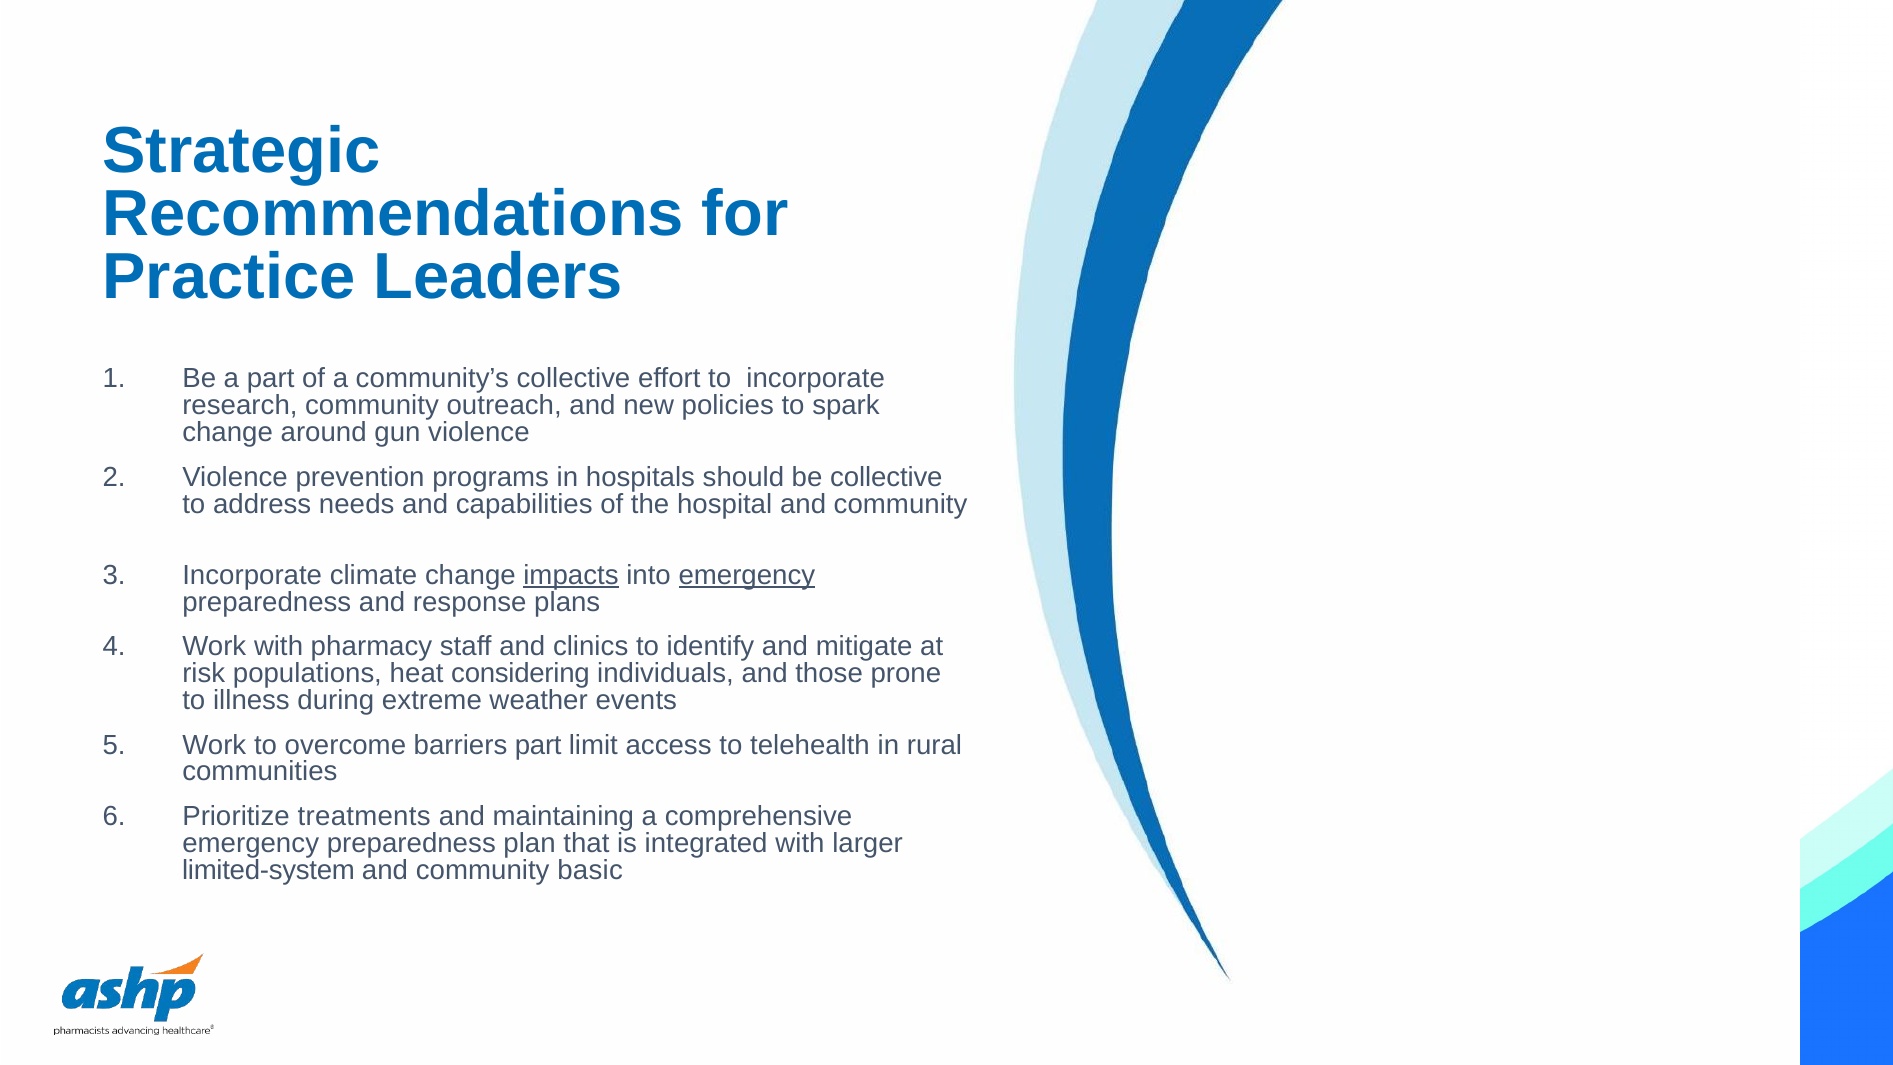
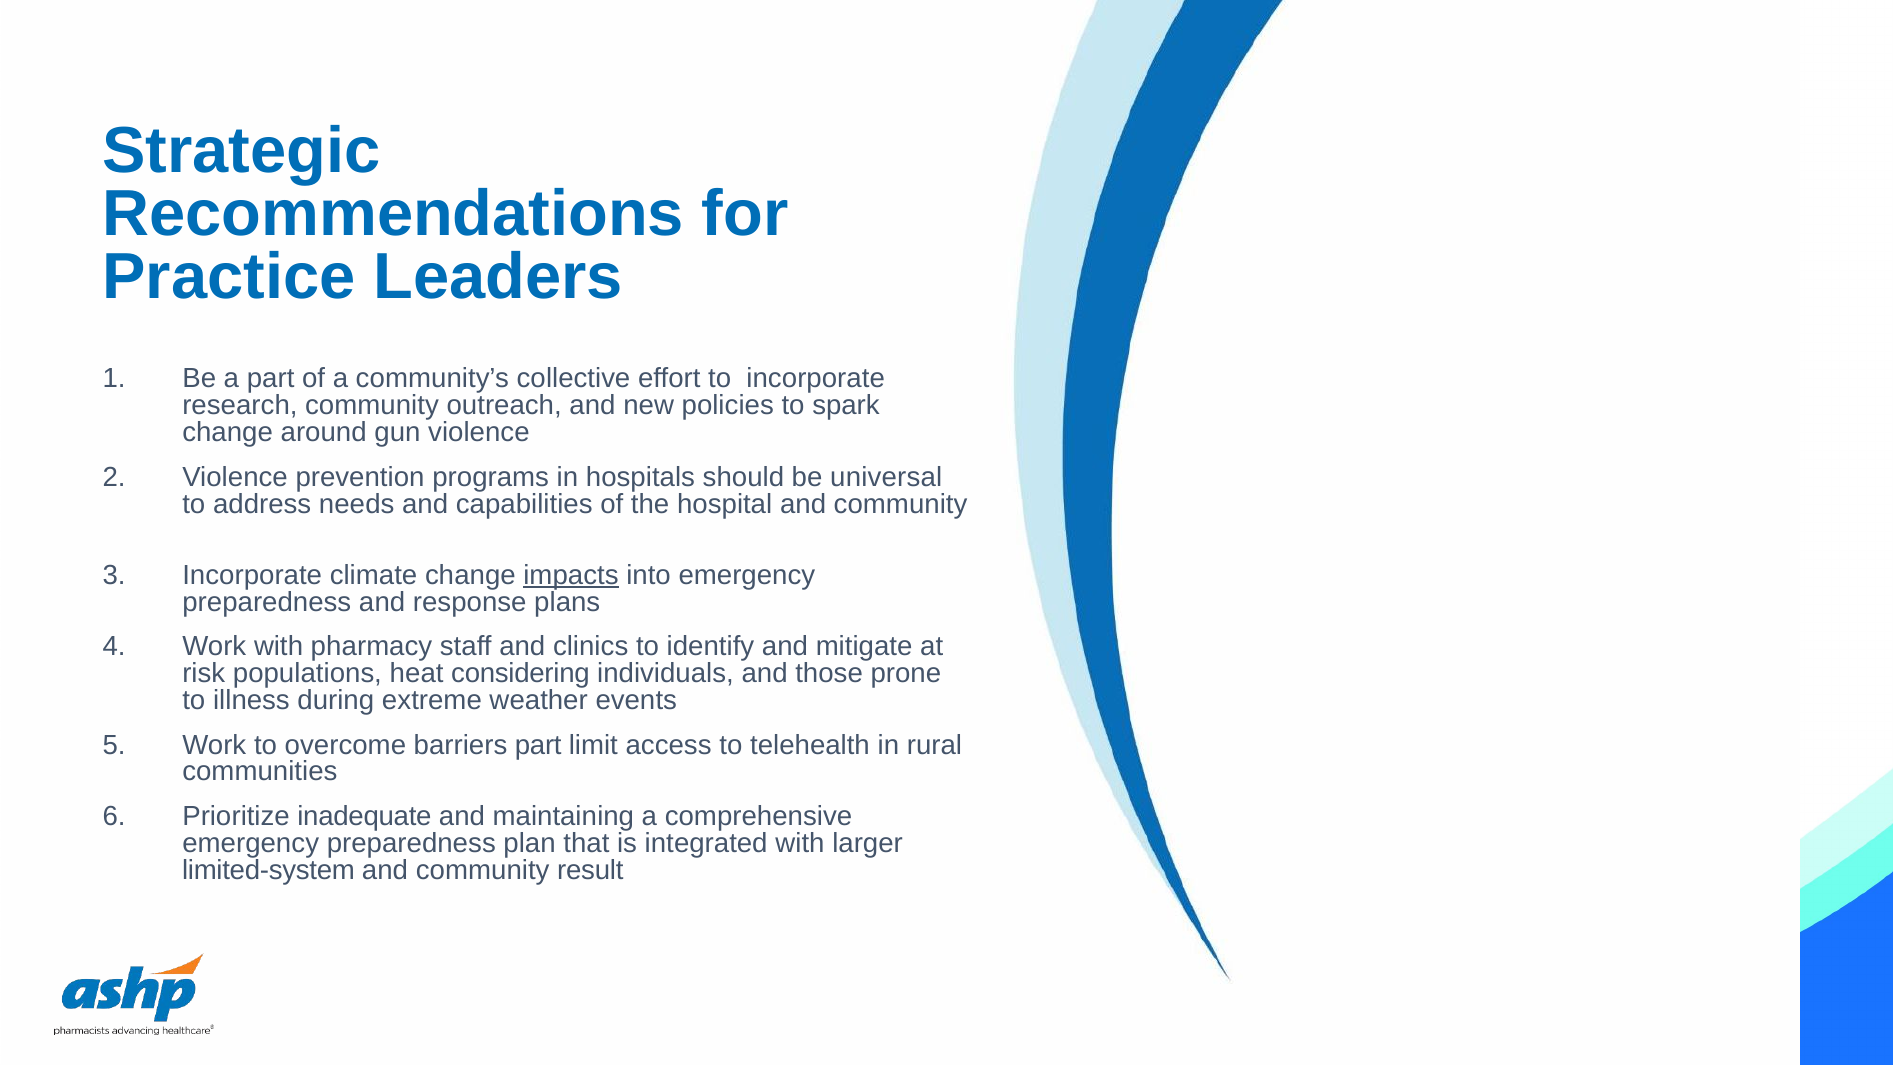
be collective: collective -> universal
emergency at (747, 575) underline: present -> none
treatments: treatments -> inadequate
basic: basic -> result
